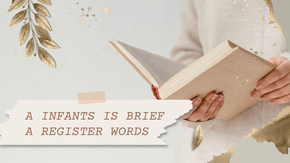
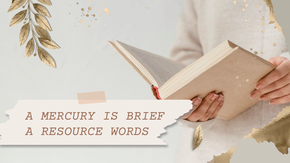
INFANTS: INFANTS -> MERCURY
REGISTER: REGISTER -> RESOURCE
